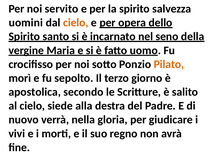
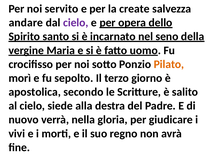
la spirito: spirito -> create
uomini: uomini -> andare
cielo at (76, 23) colour: orange -> purple
